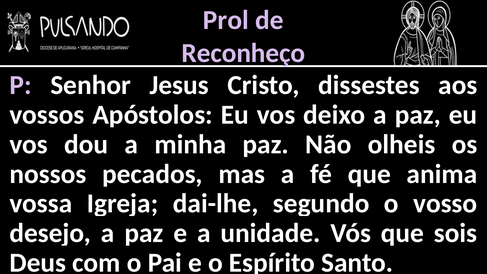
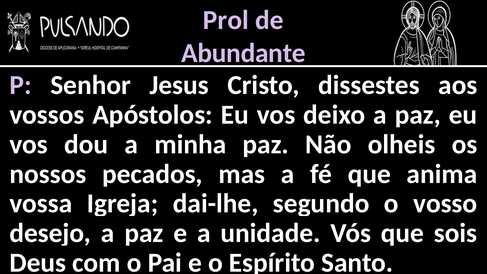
Reconheço: Reconheço -> Abundante
